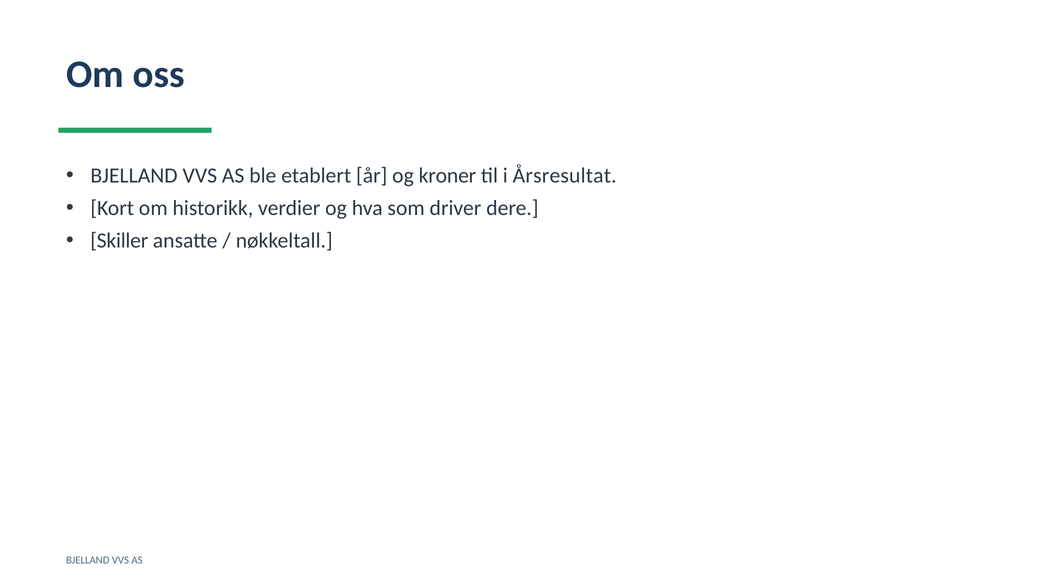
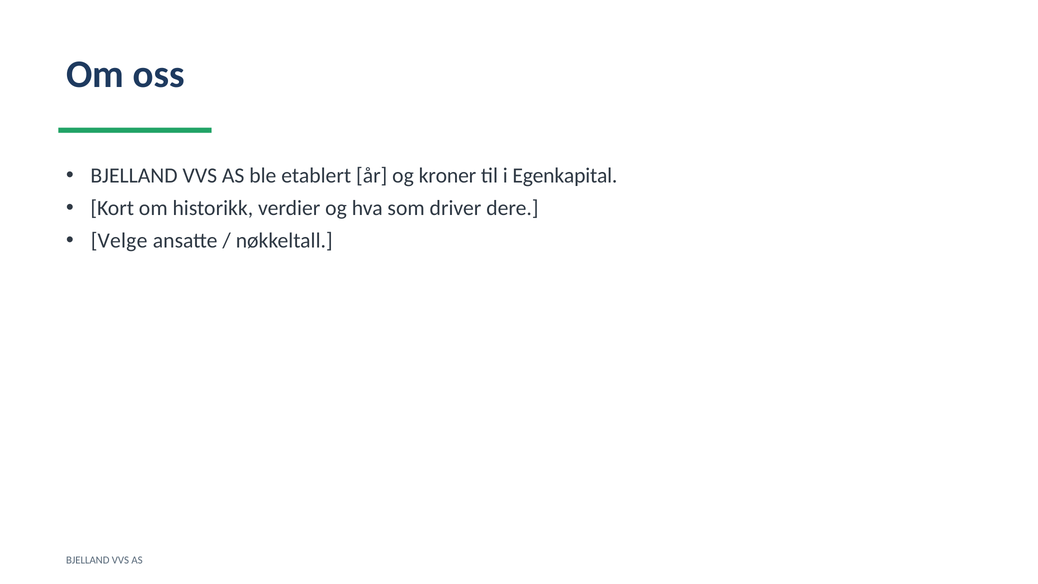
Årsresultat: Årsresultat -> Egenkapital
Skiller: Skiller -> Velge
